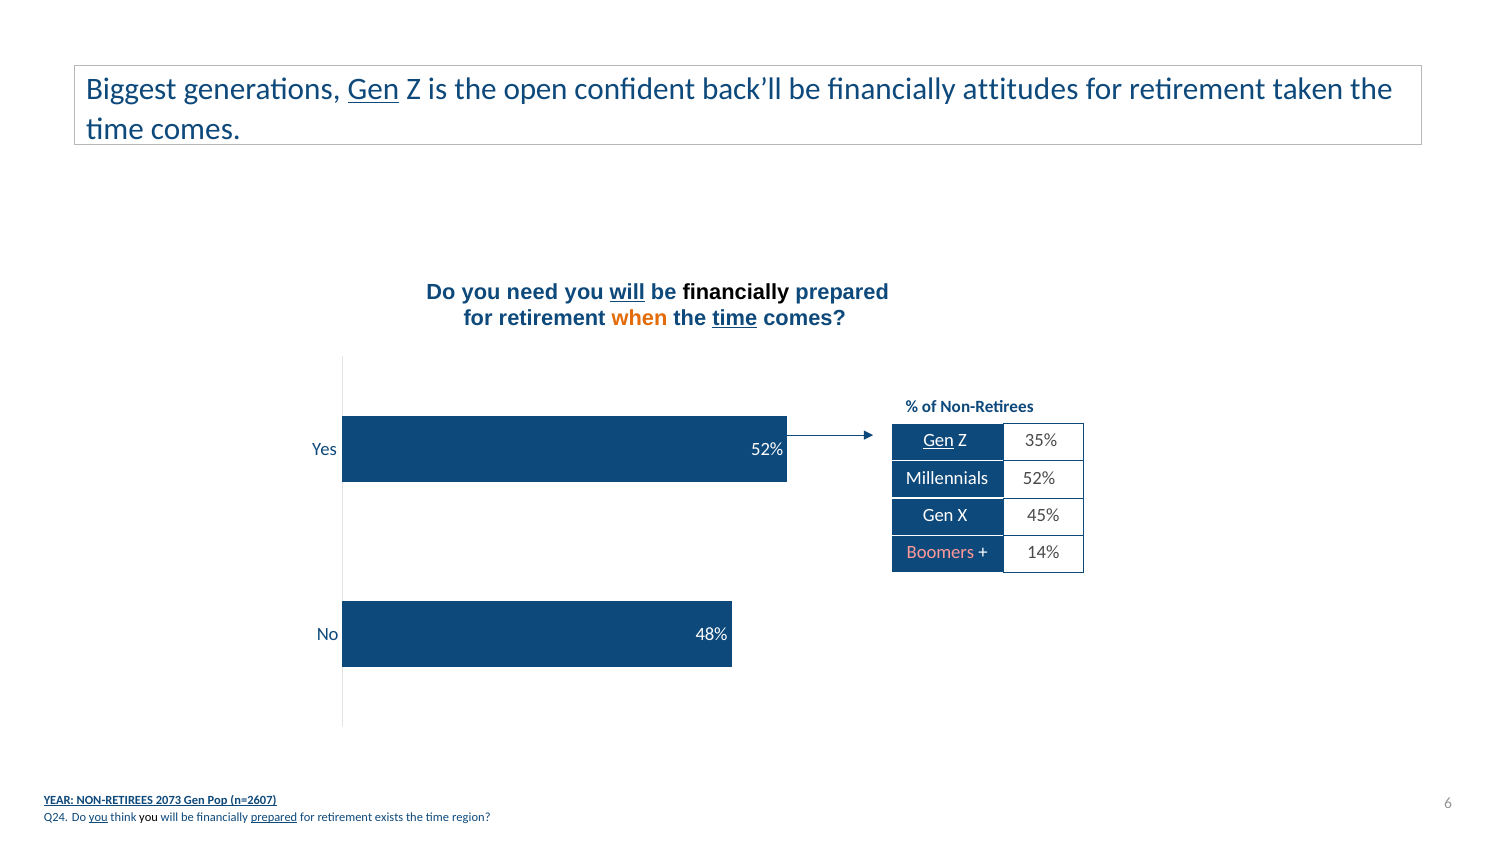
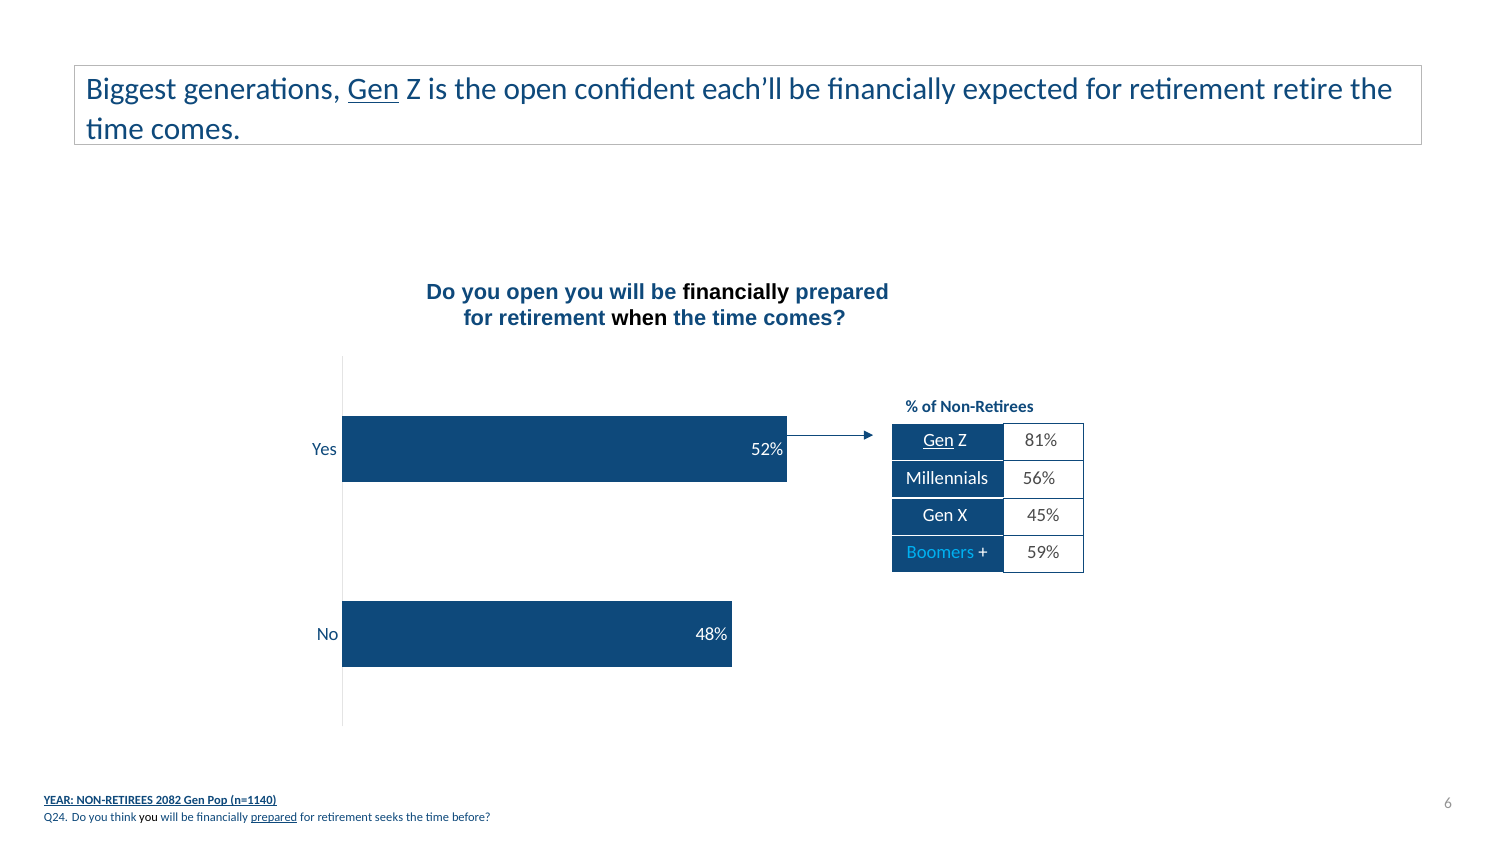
back’ll: back’ll -> each’ll
attitudes: attitudes -> expected
taken: taken -> retire
you need: need -> open
will at (627, 292) underline: present -> none
when colour: orange -> black
time at (735, 318) underline: present -> none
35%: 35% -> 81%
Millennials 52%: 52% -> 56%
Boomers colour: pink -> light blue
14%: 14% -> 59%
2073: 2073 -> 2082
n=2607: n=2607 -> n=1140
you at (98, 817) underline: present -> none
exists: exists -> seeks
region: region -> before
